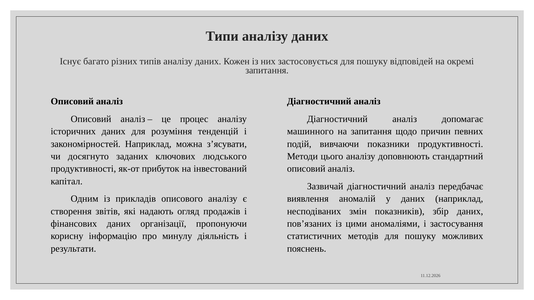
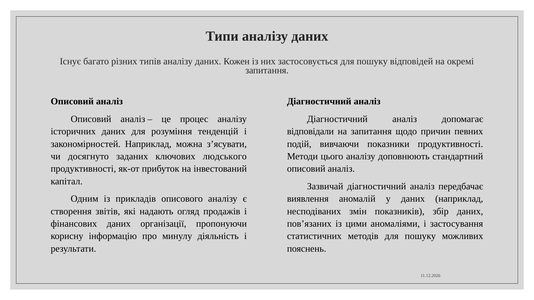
машинного: машинного -> відповідали
